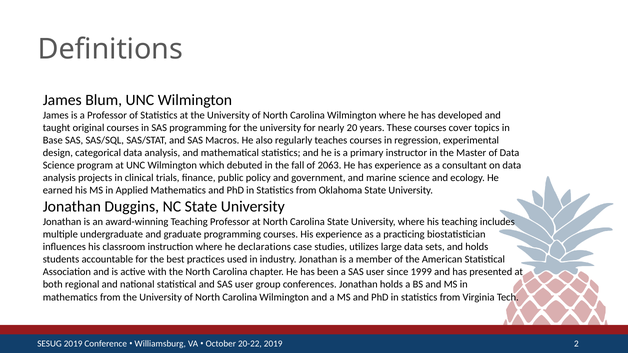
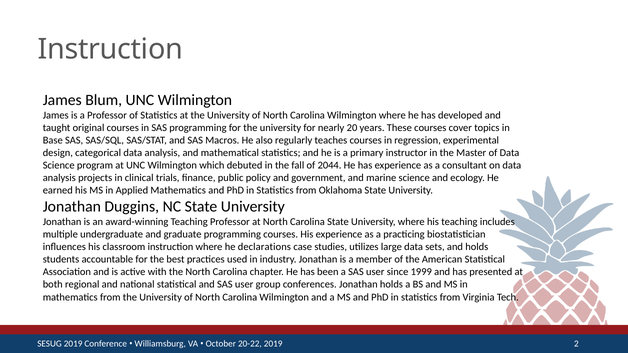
Definitions at (110, 49): Definitions -> Instruction
2063: 2063 -> 2044
